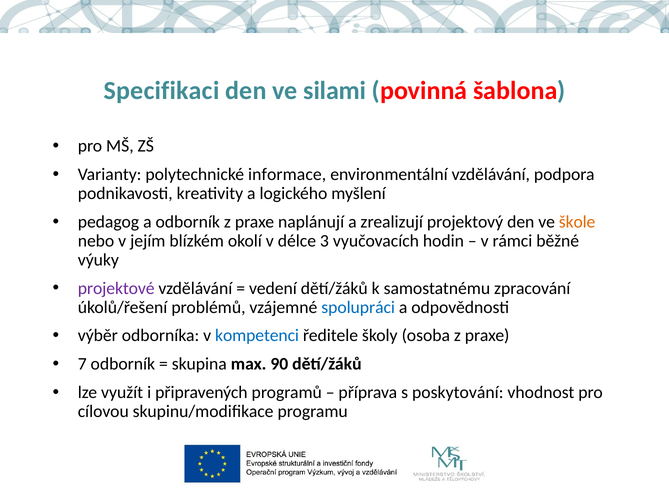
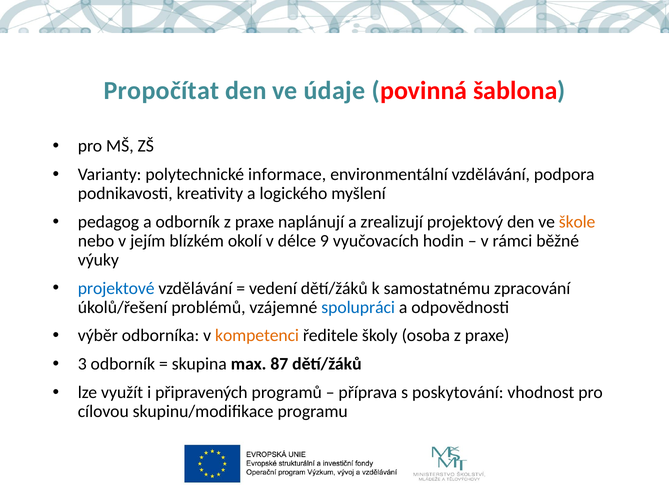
Specifikaci: Specifikaci -> Propočítat
silami: silami -> údaje
3: 3 -> 9
projektové colour: purple -> blue
kompetenci colour: blue -> orange
7: 7 -> 3
90: 90 -> 87
